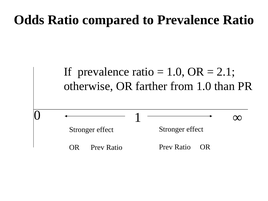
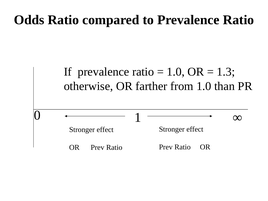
2.1: 2.1 -> 1.3
